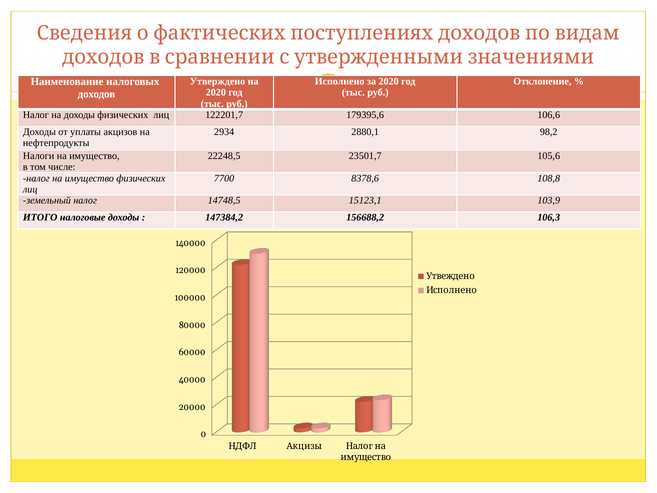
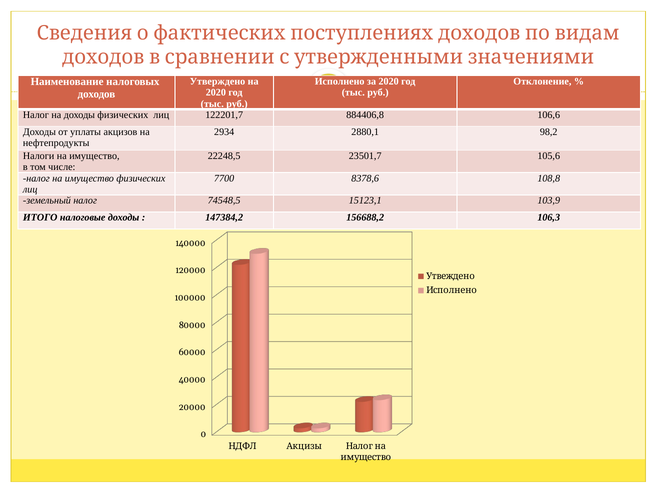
179395,6: 179395,6 -> 884406,8
14748,5: 14748,5 -> 74548,5
